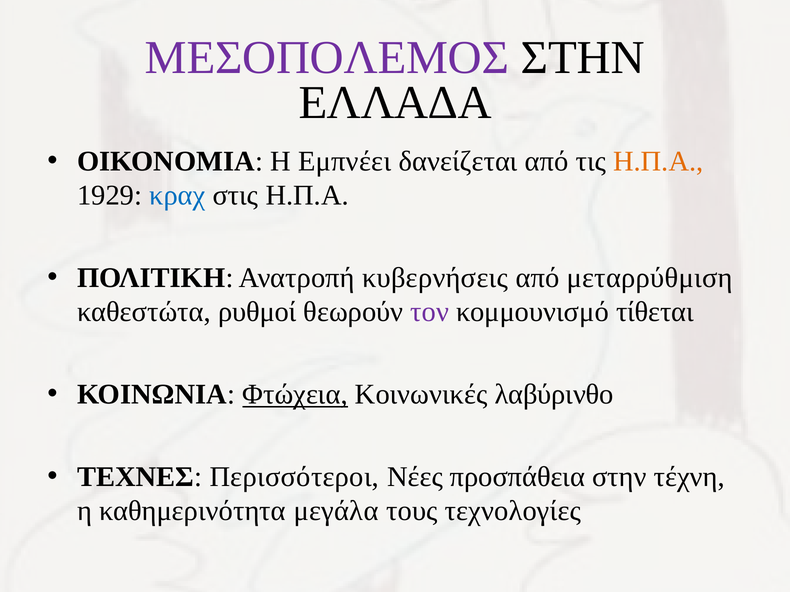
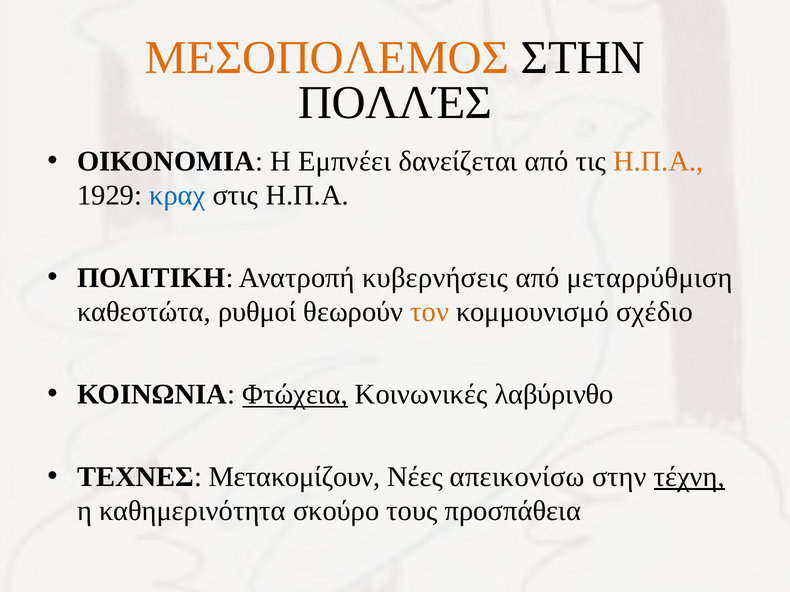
ΜΕΣΟΠΟΛΕΜΟΣ colour: purple -> orange
ΕΛΛΑΔΑ: ΕΛΛΑΔΑ -> ΠΟΛΛΈΣ
τον colour: purple -> orange
τίθεται: τίθεται -> σχέδιο
Περισσότεροι: Περισσότεροι -> Μετακομίζουν
προσπάθεια: προσπάθεια -> απεικονίσω
τέχνη underline: none -> present
μεγάλα: μεγάλα -> σκούρο
τεχνολογίες: τεχνολογίες -> προσπάθεια
